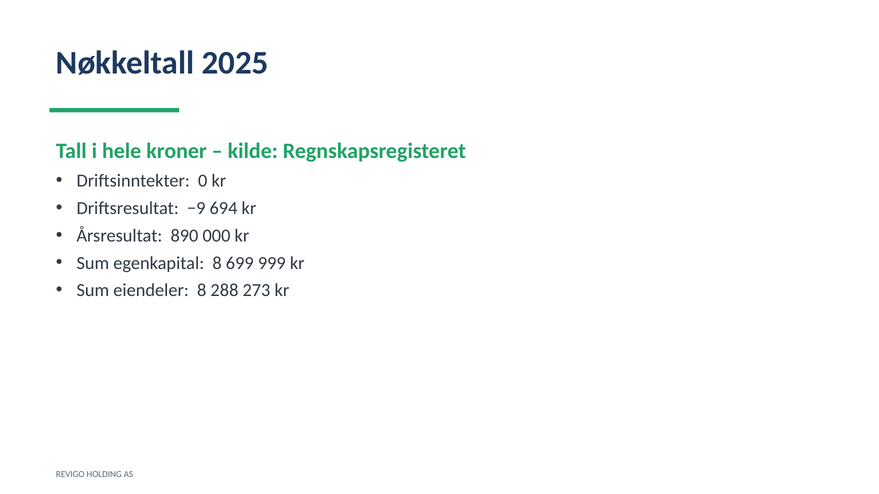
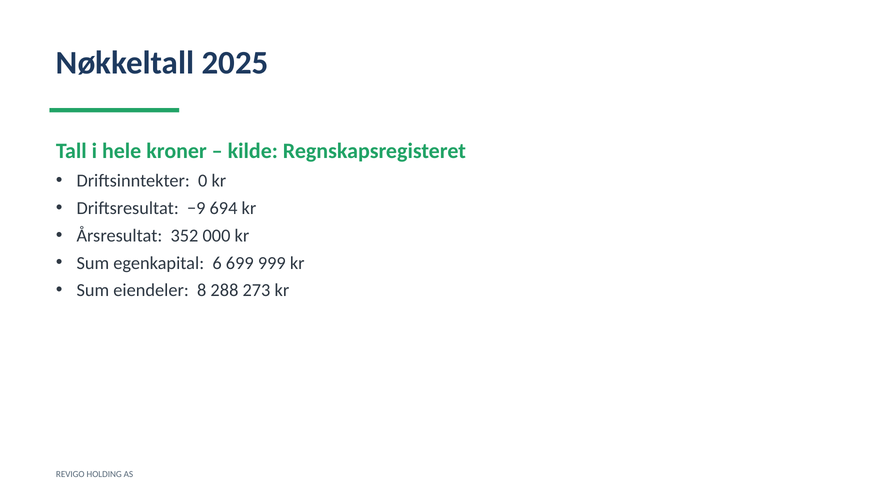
890: 890 -> 352
egenkapital 8: 8 -> 6
